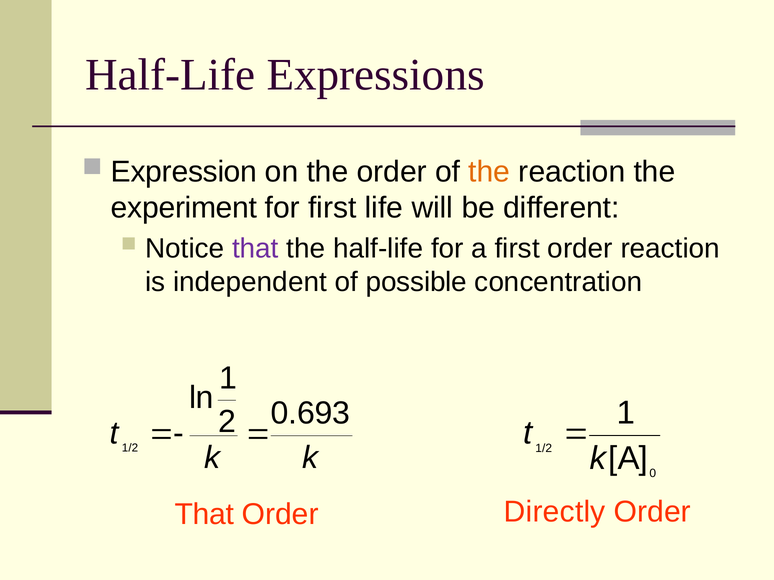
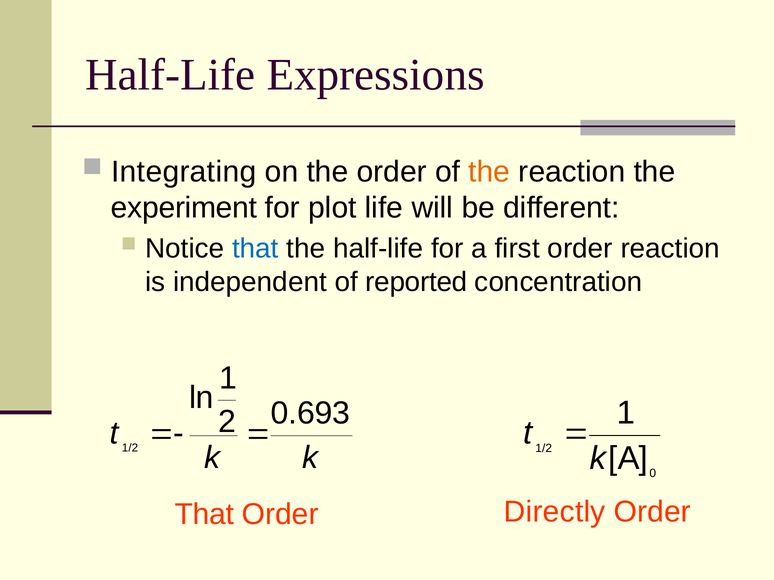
Expression: Expression -> Integrating
for first: first -> plot
that at (255, 249) colour: purple -> blue
possible: possible -> reported
